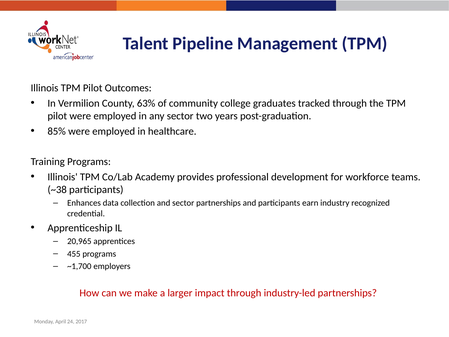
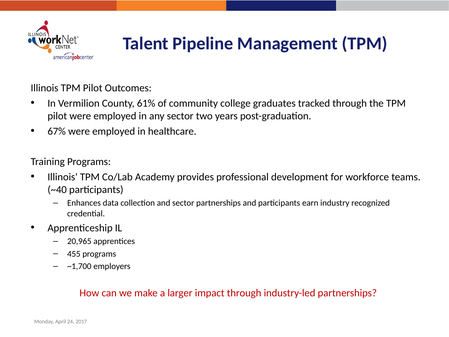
63%: 63% -> 61%
85%: 85% -> 67%
~38: ~38 -> ~40
